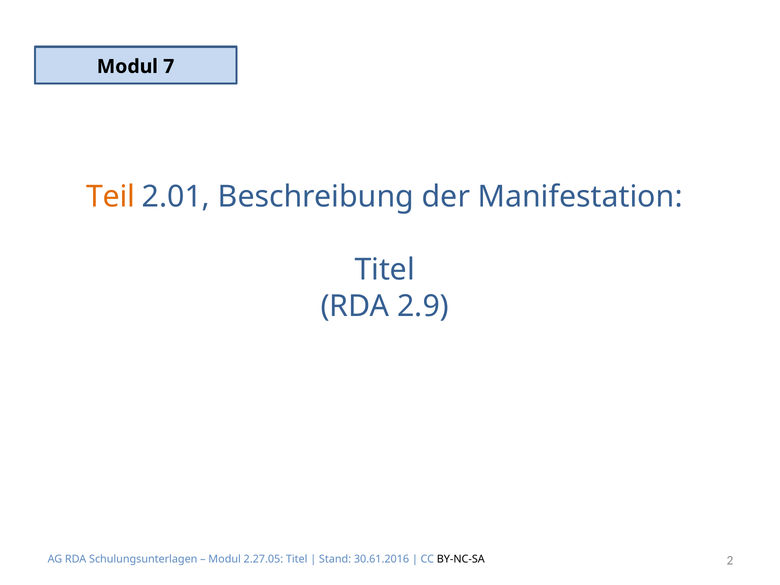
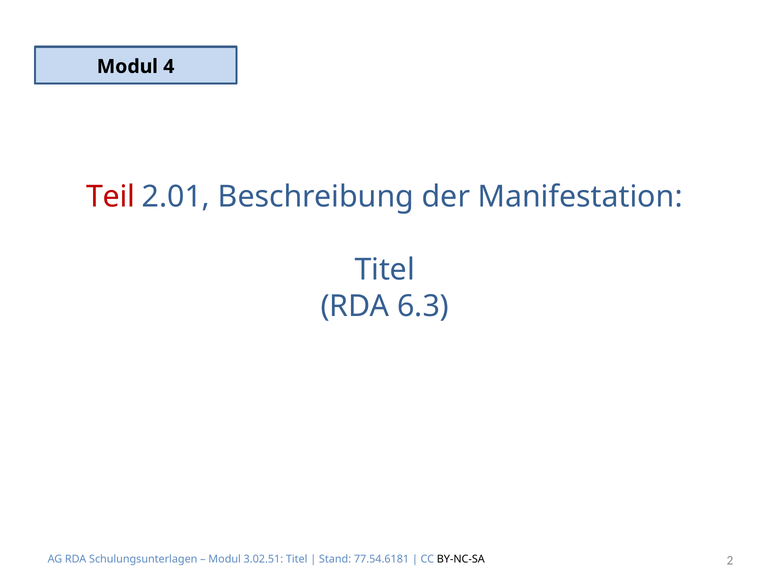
7: 7 -> 4
Teil colour: orange -> red
2.9: 2.9 -> 6.3
2.27.05: 2.27.05 -> 3.02.51
30.61.2016: 30.61.2016 -> 77.54.6181
